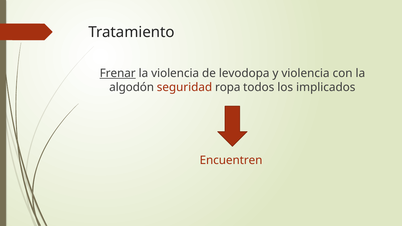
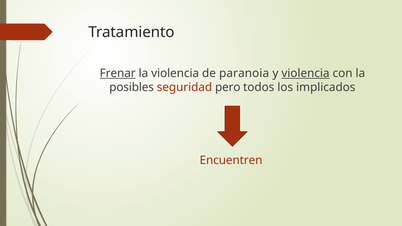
levodopa: levodopa -> paranoia
violencia at (306, 73) underline: none -> present
algodón: algodón -> posibles
ropa: ropa -> pero
